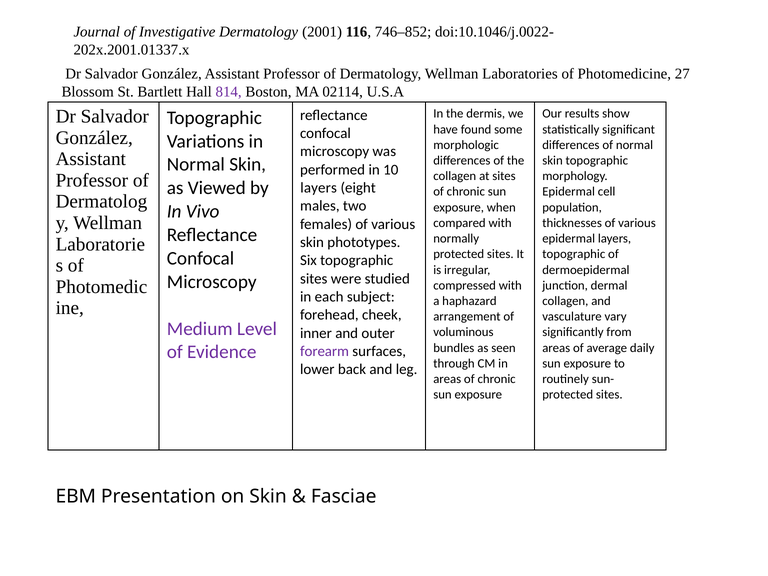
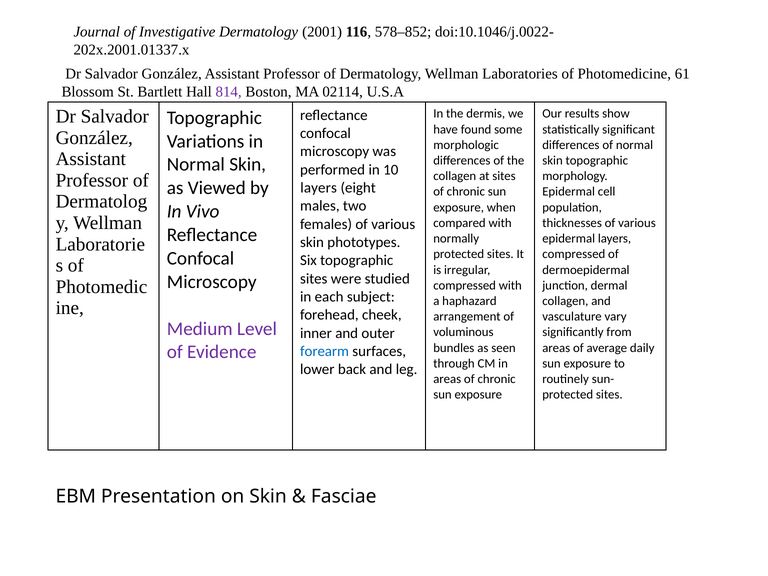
746–852: 746–852 -> 578–852
27: 27 -> 61
topographic at (574, 254): topographic -> compressed
forearm colour: purple -> blue
